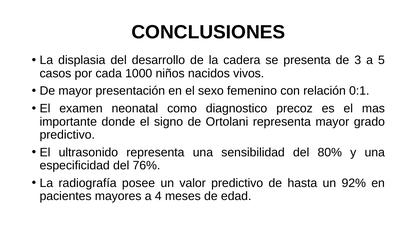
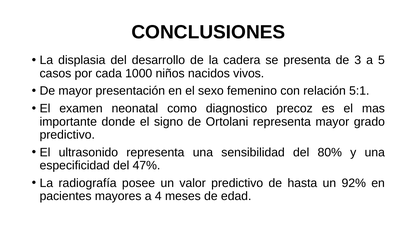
0:1: 0:1 -> 5:1
76%: 76% -> 47%
